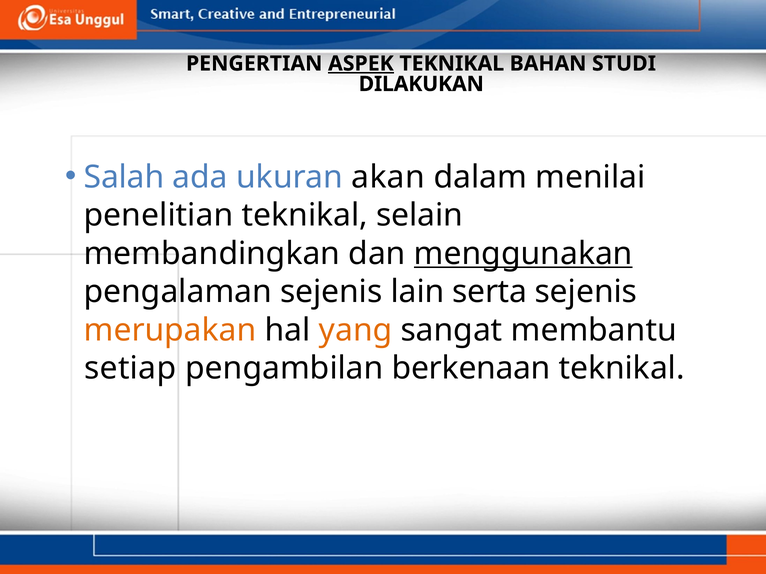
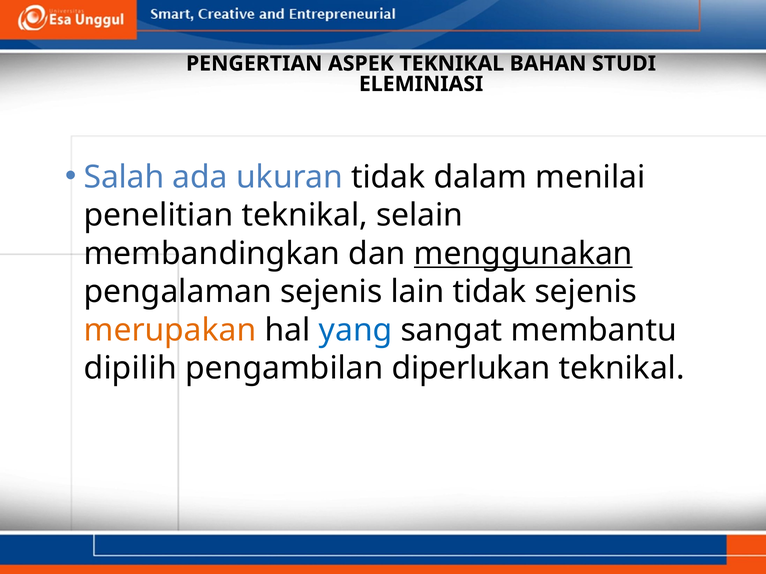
ASPEK underline: present -> none
DILAKUKAN: DILAKUKAN -> ELEMINIASI
ukuran akan: akan -> tidak
lain serta: serta -> tidak
yang colour: orange -> blue
setiap: setiap -> dipilih
berkenaan: berkenaan -> diperlukan
